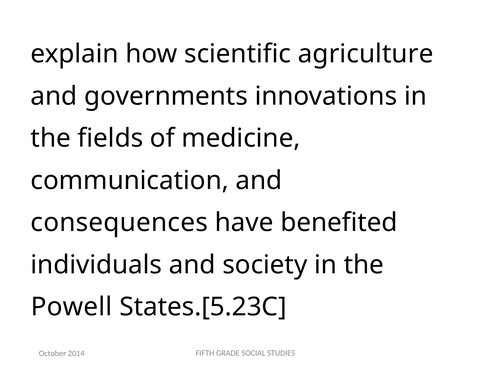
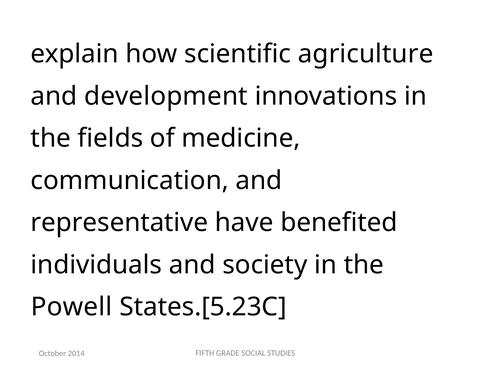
governments: governments -> development
consequences: consequences -> representative
